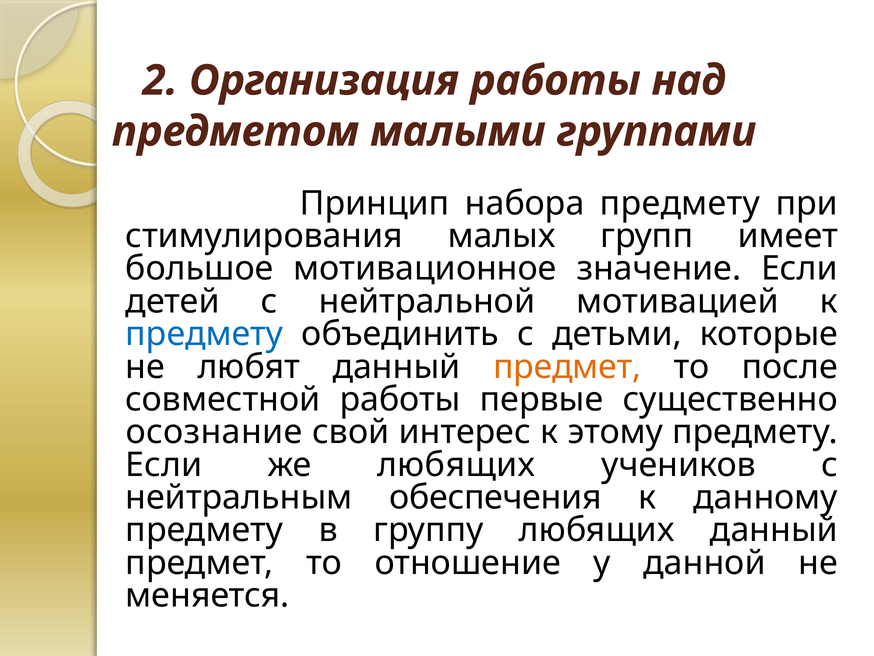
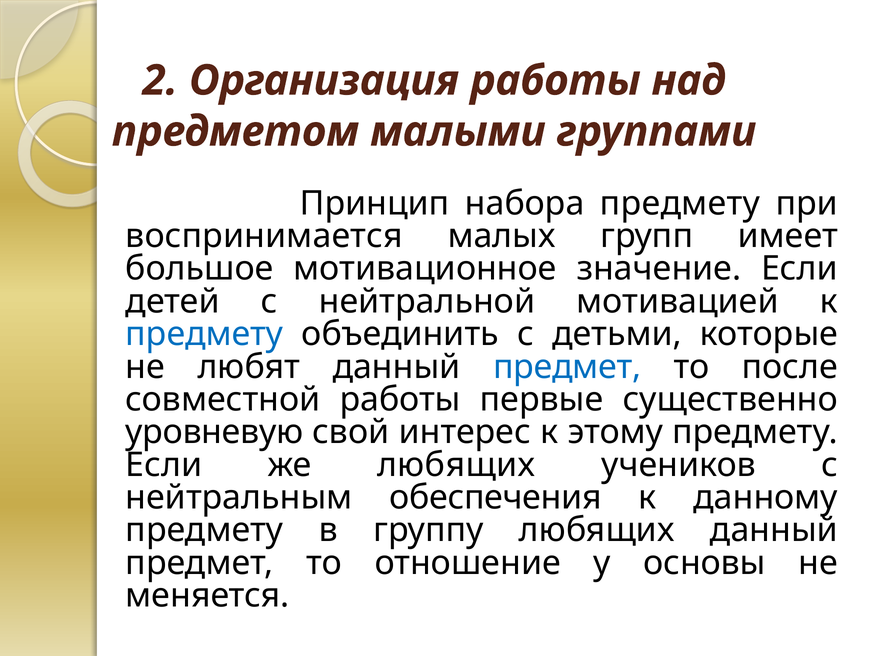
стимулирования: стимулирования -> воспринимается
предмет at (567, 367) colour: orange -> blue
осознание: осознание -> уровневую
данной: данной -> основы
